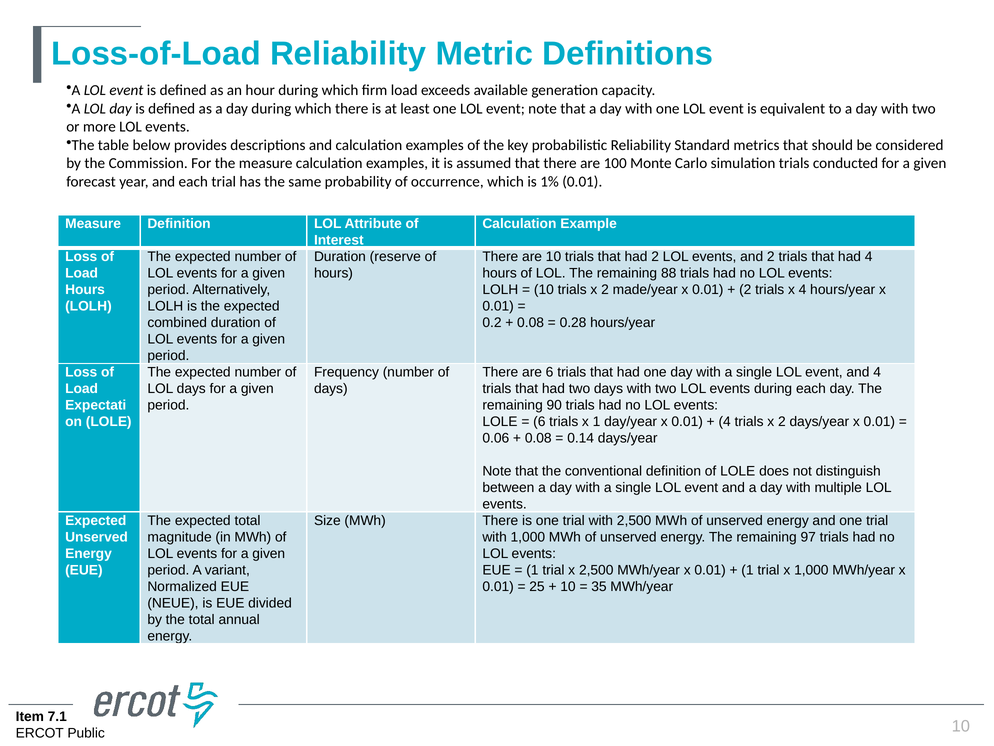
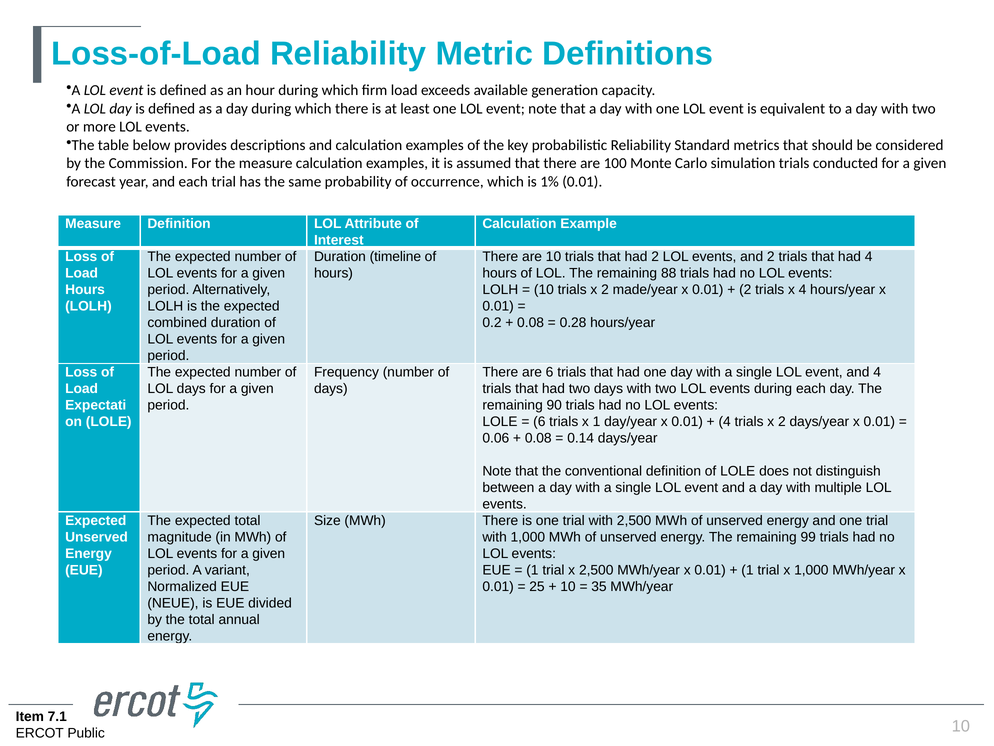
reserve: reserve -> timeline
97: 97 -> 99
